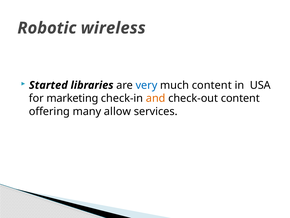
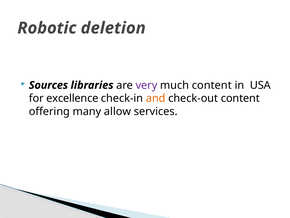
wireless: wireless -> deletion
Started: Started -> Sources
very colour: blue -> purple
marketing: marketing -> excellence
